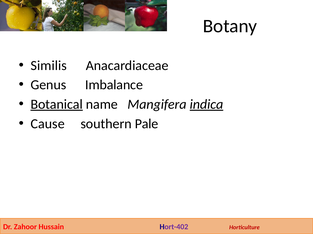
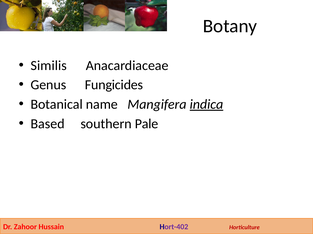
Imbalance: Imbalance -> Fungicides
Botanical underline: present -> none
Cause: Cause -> Based
